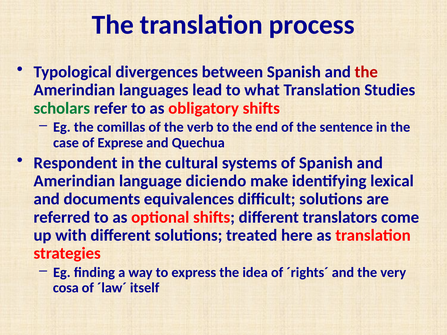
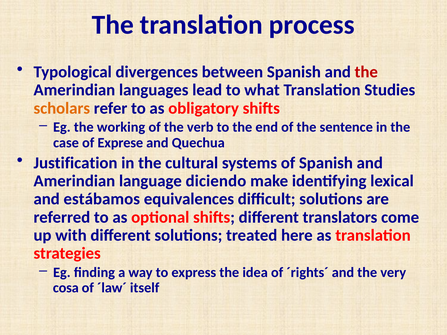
scholars colour: green -> orange
comillas: comillas -> working
Respondent: Respondent -> Justification
documents: documents -> estábamos
